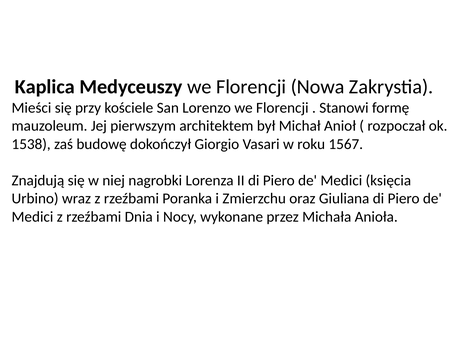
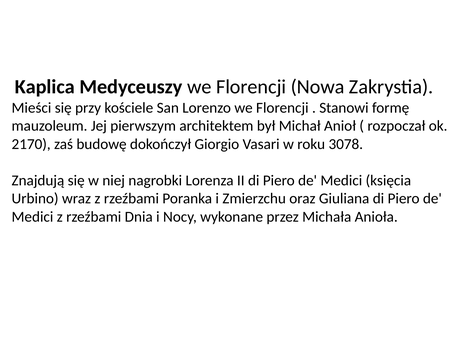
1538: 1538 -> 2170
1567: 1567 -> 3078
